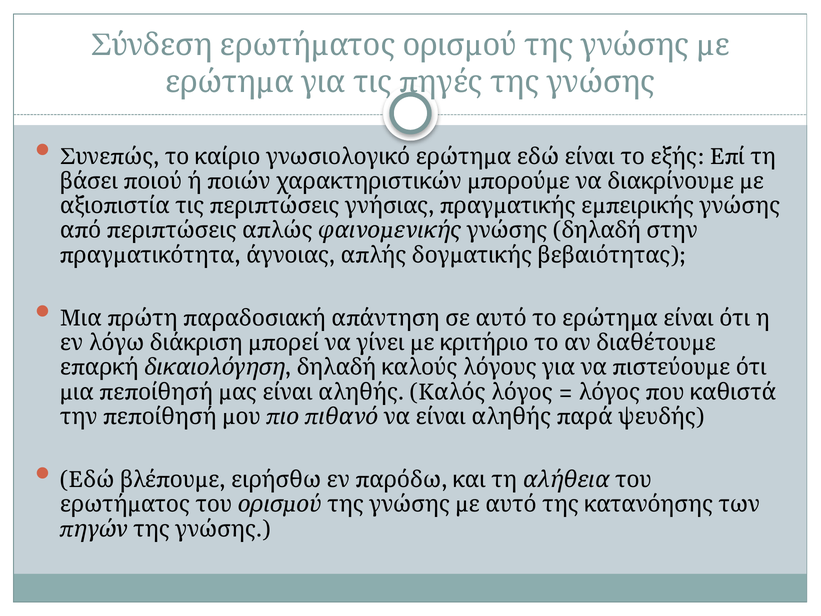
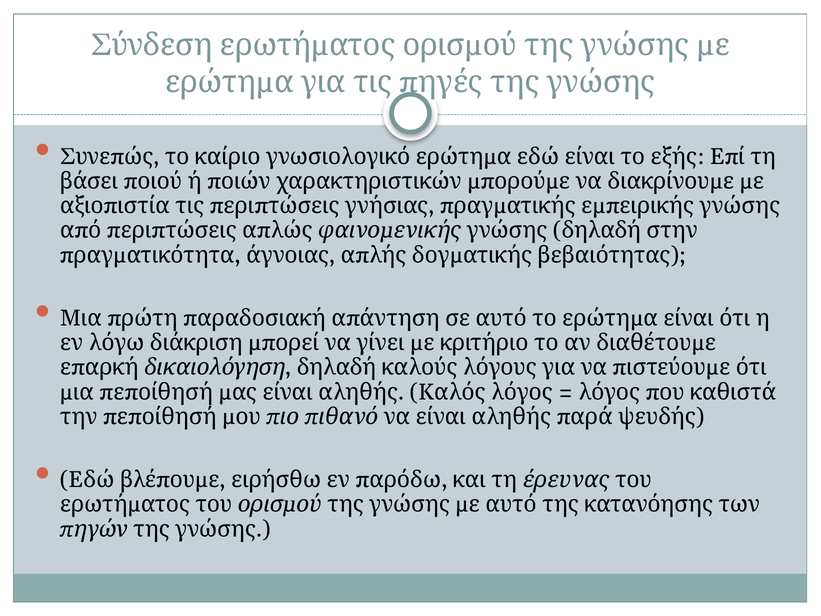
αλήθεια: αλήθεια -> έρευνας
